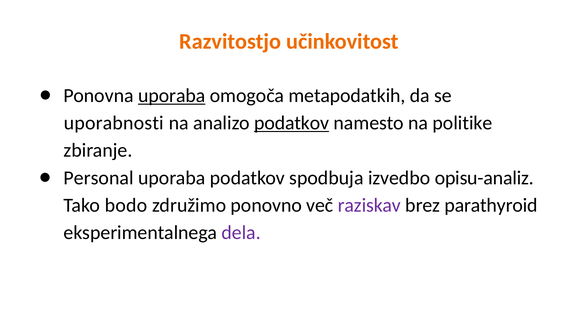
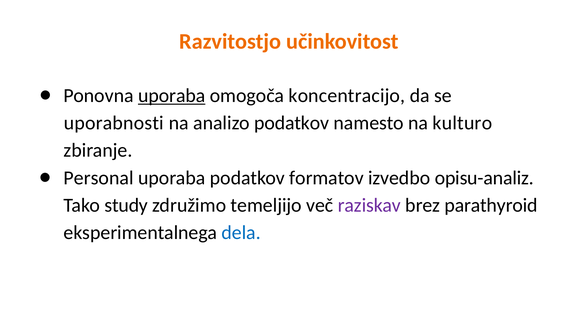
metapodatkih: metapodatkih -> koncentracijo
podatkov at (292, 123) underline: present -> none
politike: politike -> kulturo
spodbuja: spodbuja -> formatov
bodo: bodo -> study
ponovno: ponovno -> temeljijo
dela colour: purple -> blue
